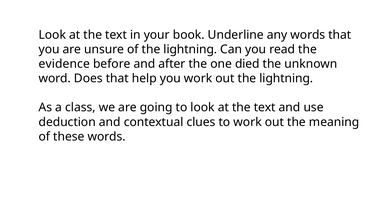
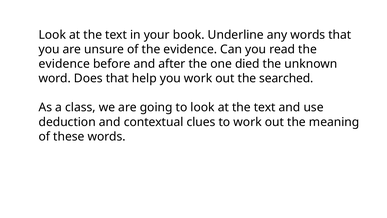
of the lightning: lightning -> evidence
out the lightning: lightning -> searched
